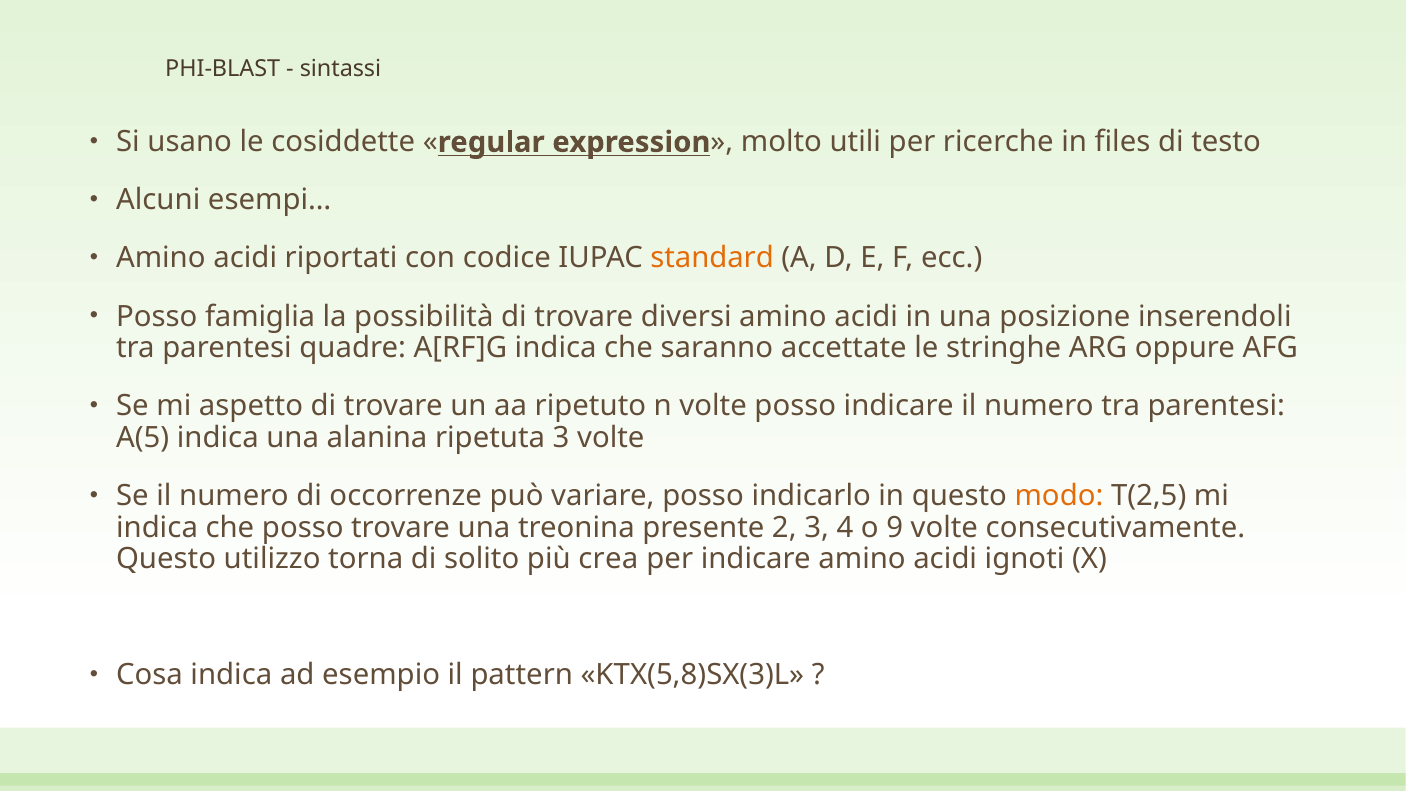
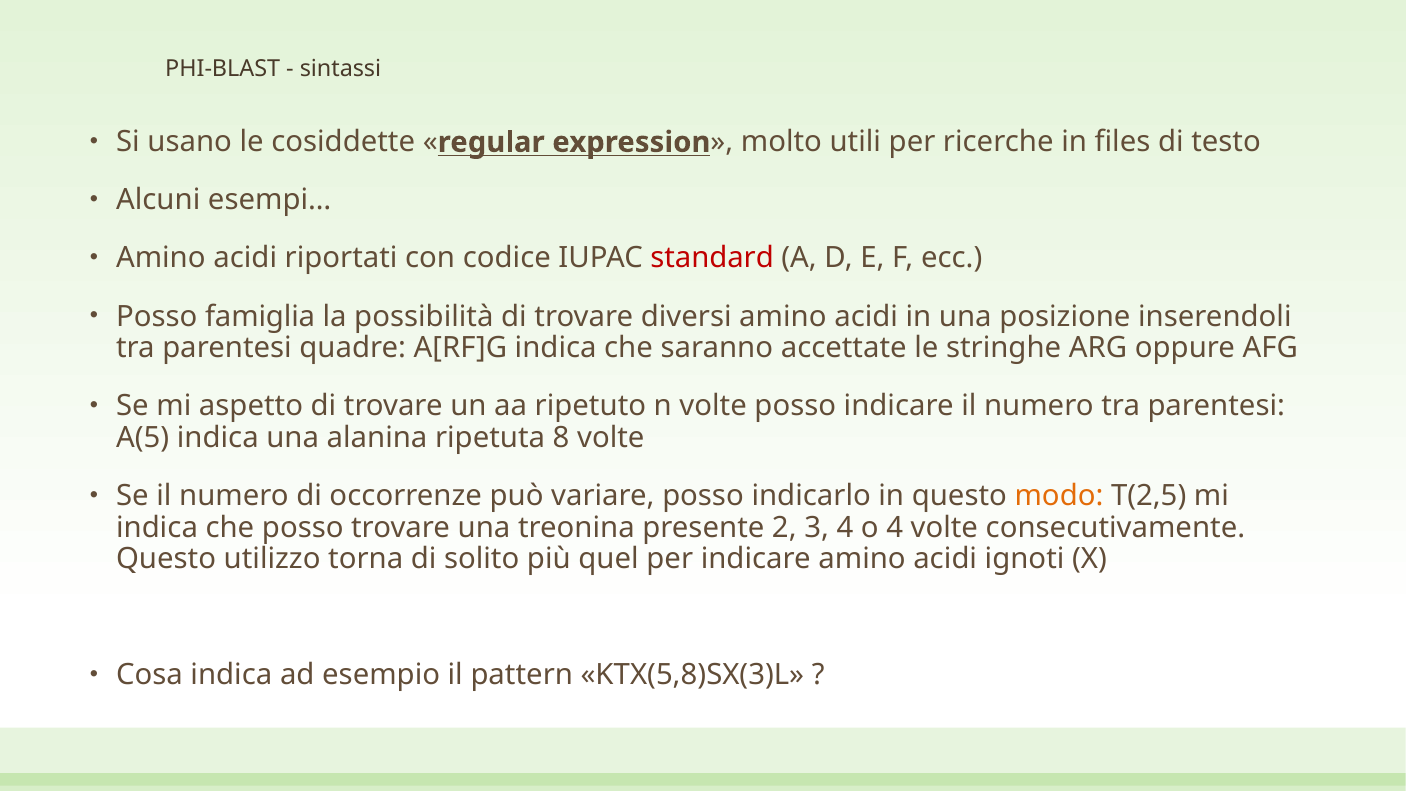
standard colour: orange -> red
ripetuta 3: 3 -> 8
o 9: 9 -> 4
crea: crea -> quel
